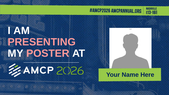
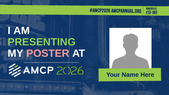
PRESENTING colour: pink -> light green
